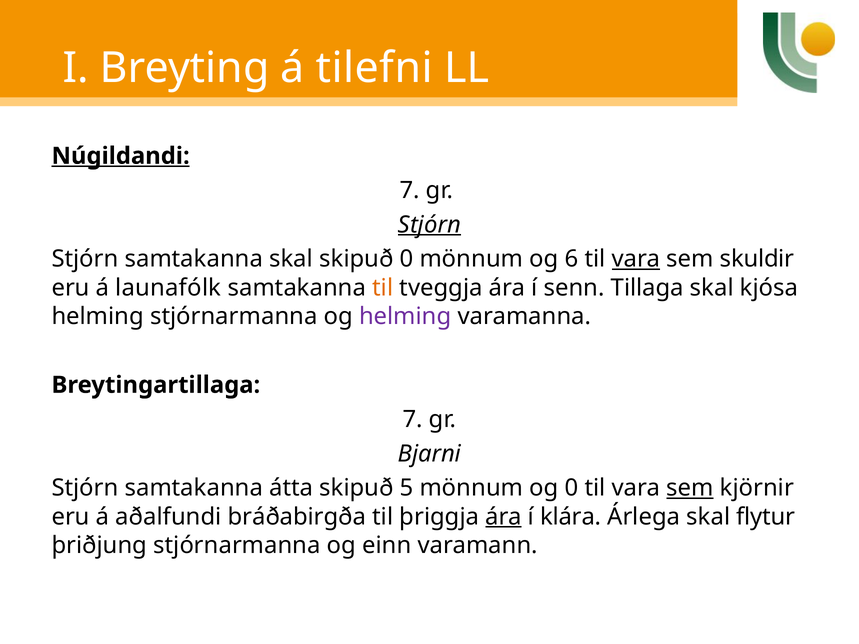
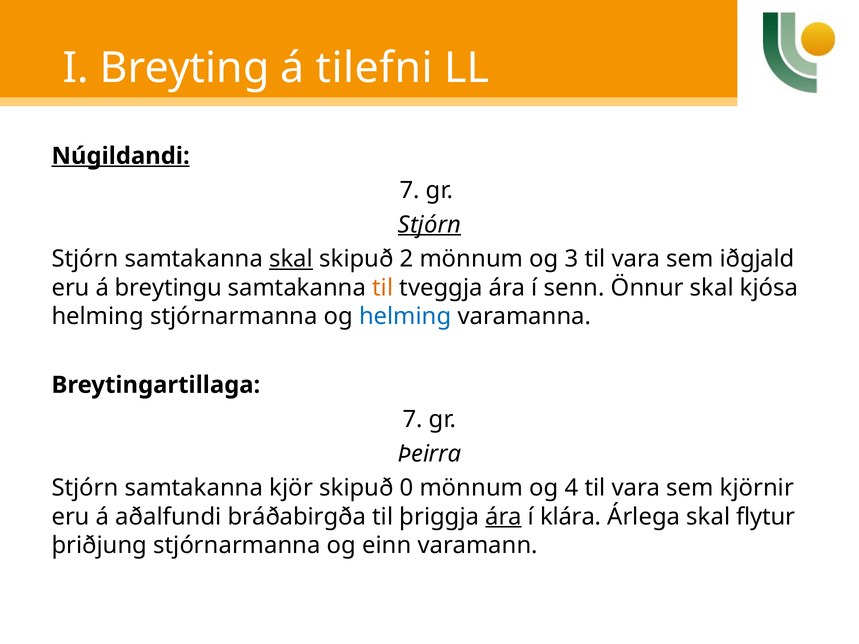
skal at (291, 259) underline: none -> present
skipuð 0: 0 -> 2
6: 6 -> 3
vara at (636, 259) underline: present -> none
skuldir: skuldir -> iðgjald
launafólk: launafólk -> breytingu
Tillaga: Tillaga -> Önnur
helming at (405, 316) colour: purple -> blue
Bjarni: Bjarni -> Þeirra
átta: átta -> kjör
5: 5 -> 0
og 0: 0 -> 4
sem at (690, 488) underline: present -> none
